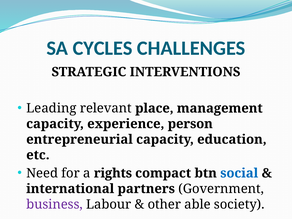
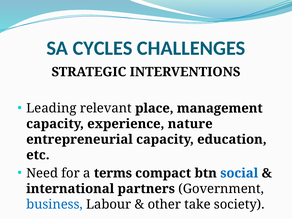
person: person -> nature
rights: rights -> terms
business colour: purple -> blue
able: able -> take
